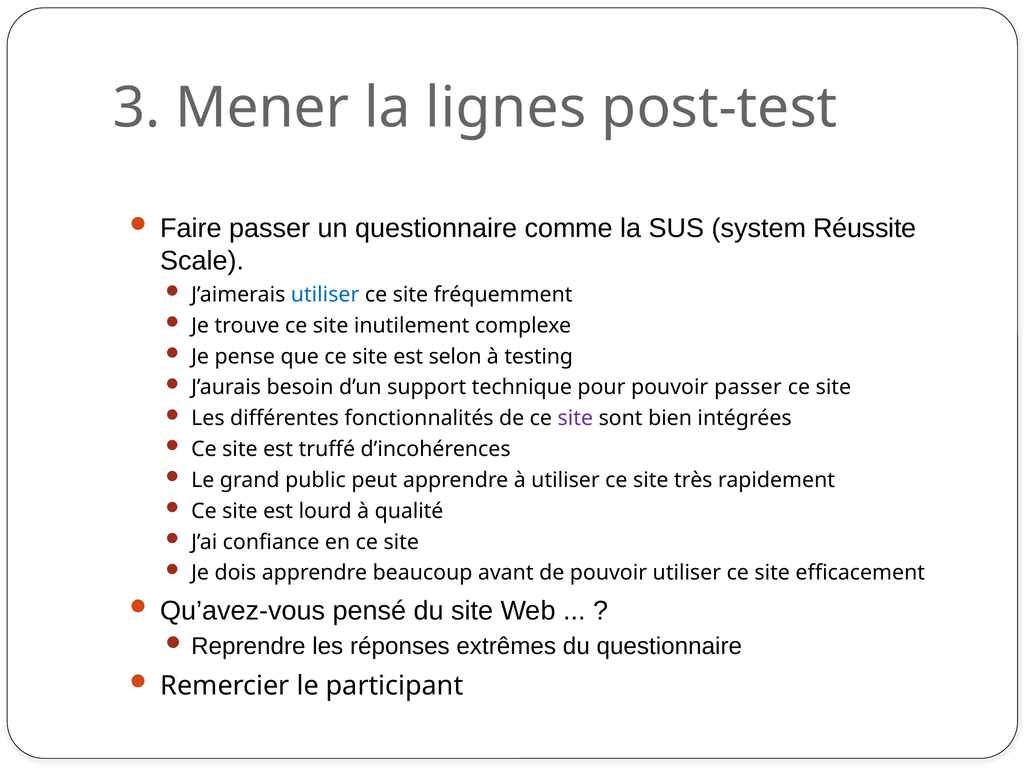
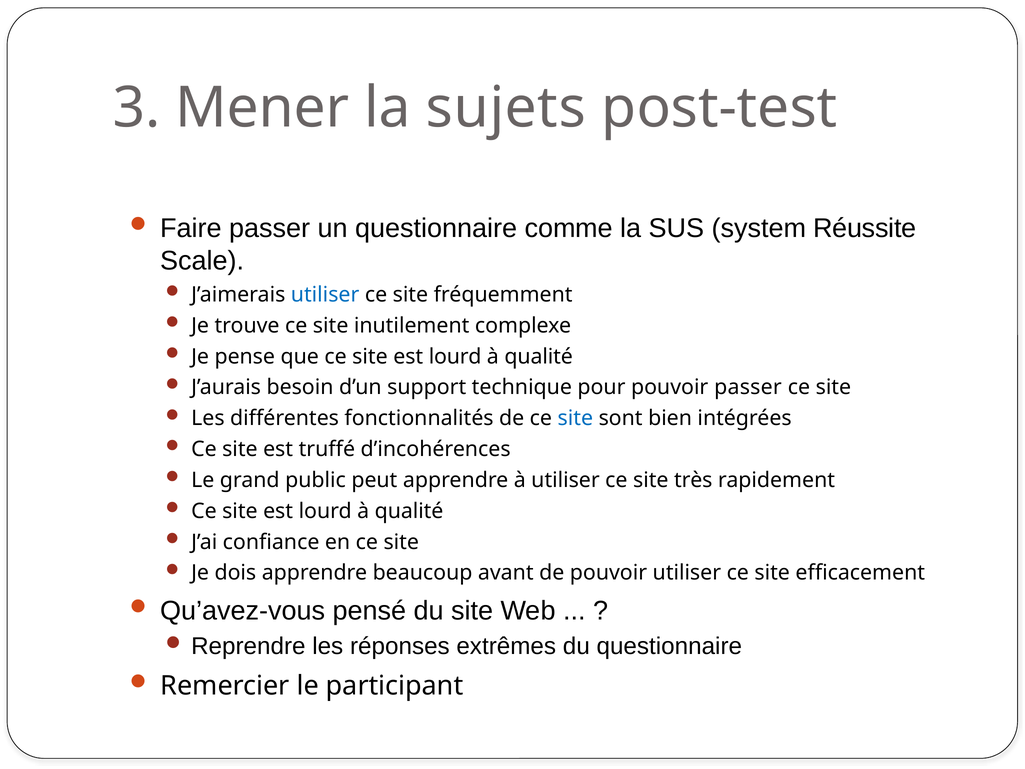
lignes: lignes -> sujets
selon at (455, 356): selon -> lourd
testing at (539, 356): testing -> qualité
site at (575, 418) colour: purple -> blue
